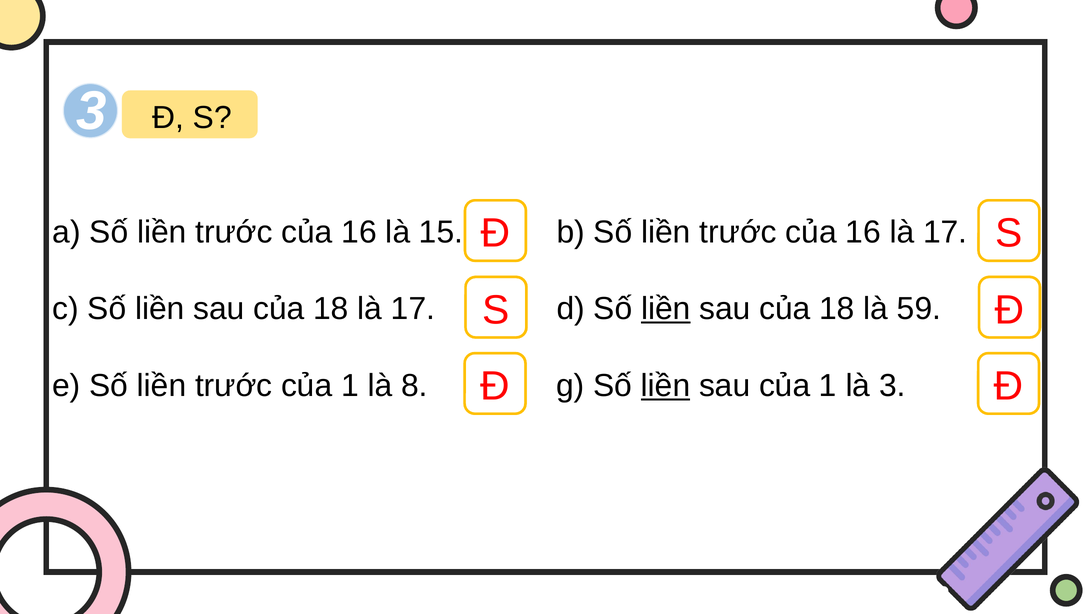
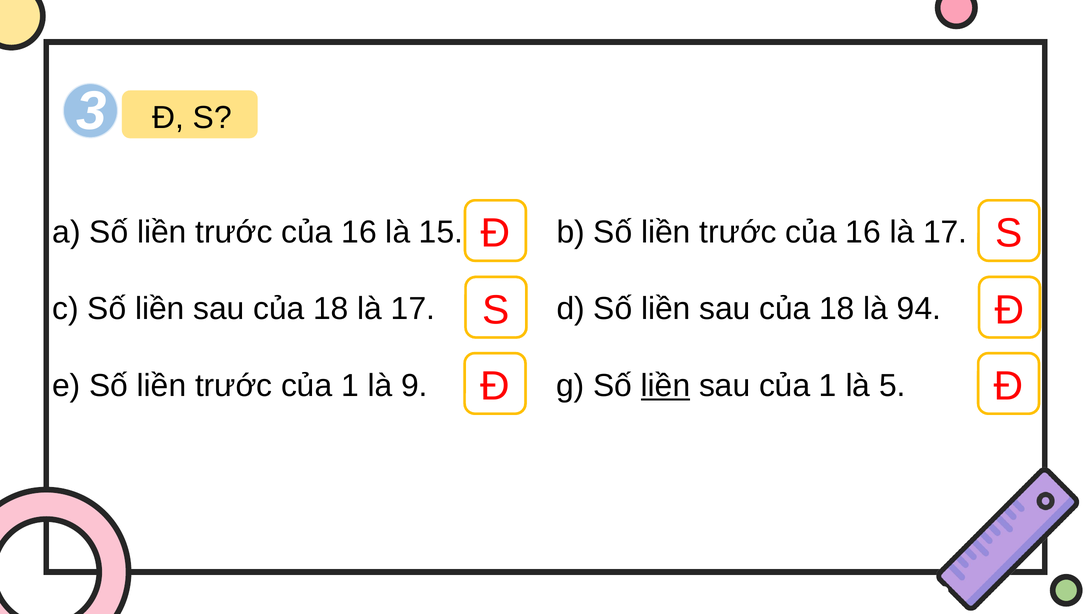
liền at (666, 308) underline: present -> none
59: 59 -> 94
8: 8 -> 9
là 3: 3 -> 5
